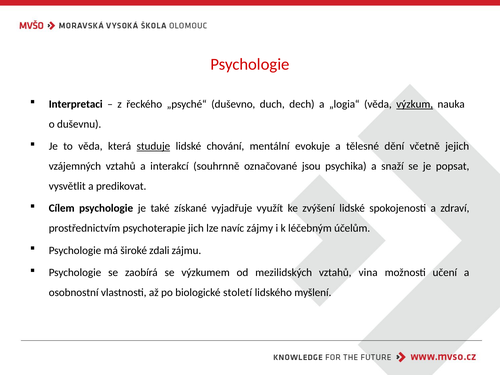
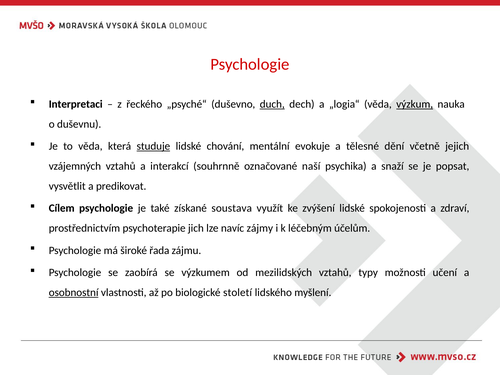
duch underline: none -> present
jsou: jsou -> naší
vyjadřuje: vyjadřuje -> soustava
zdali: zdali -> řada
vina: vina -> typy
osobnostní underline: none -> present
